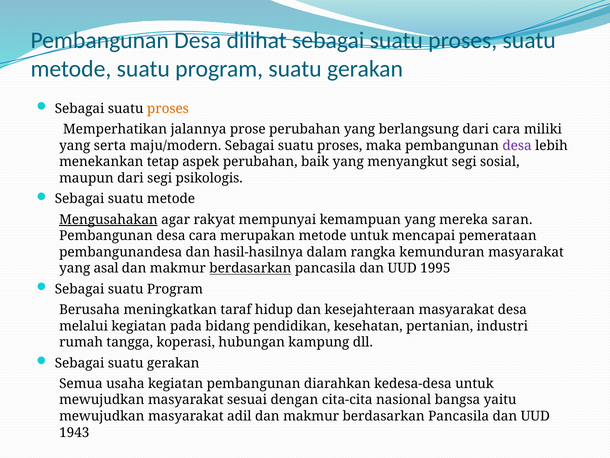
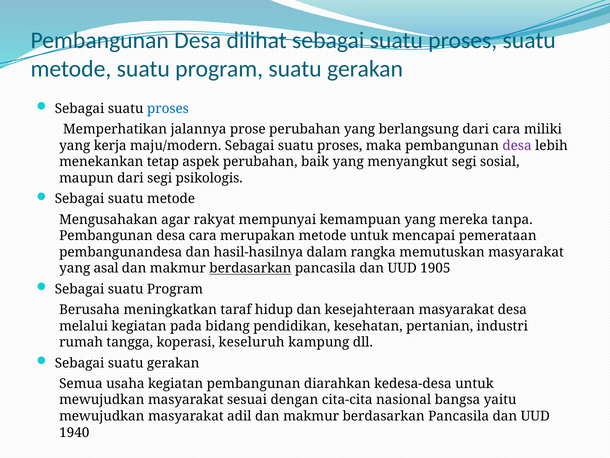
proses at (168, 109) colour: orange -> blue
serta: serta -> kerja
Mengusahakan underline: present -> none
saran: saran -> tanpa
kemunduran: kemunduran -> memutuskan
1995: 1995 -> 1905
hubungan: hubungan -> keseluruh
1943: 1943 -> 1940
